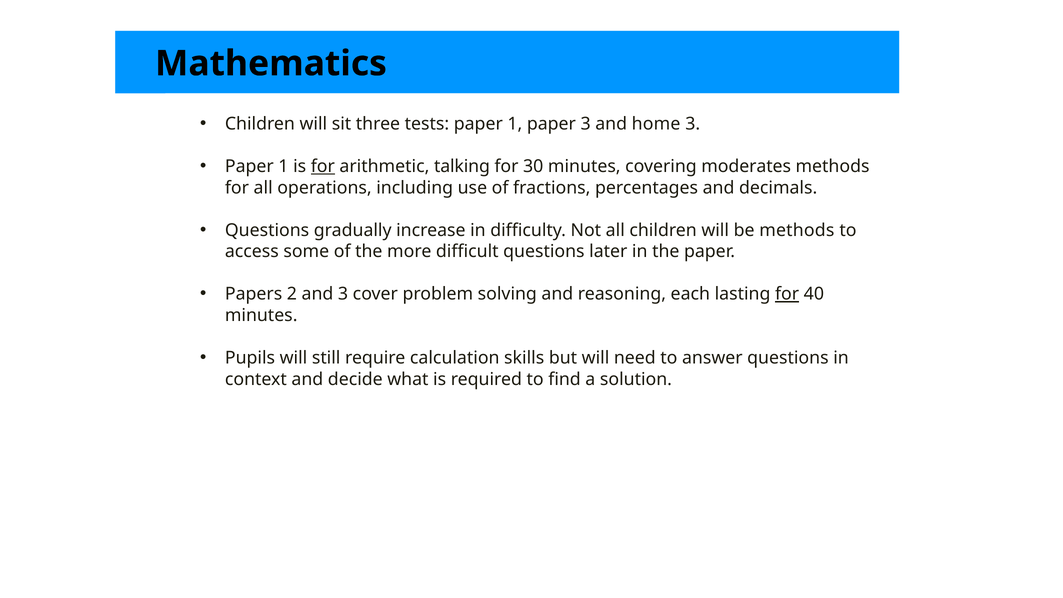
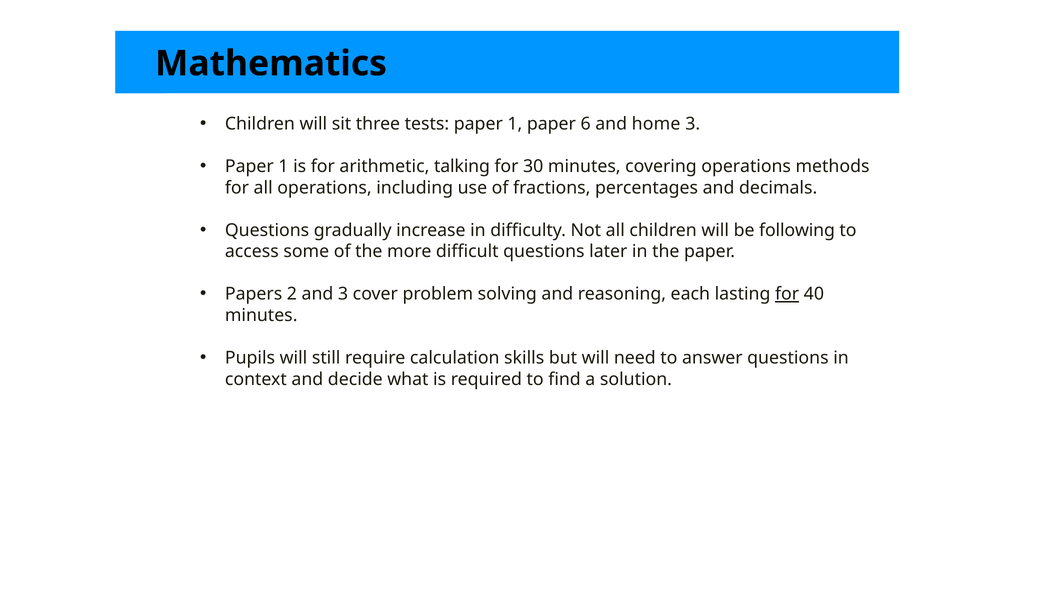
paper 3: 3 -> 6
for at (323, 167) underline: present -> none
covering moderates: moderates -> operations
be methods: methods -> following
